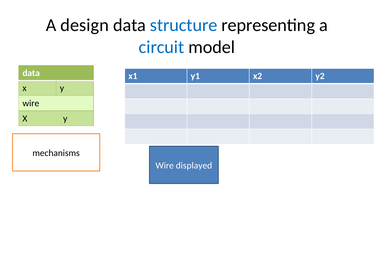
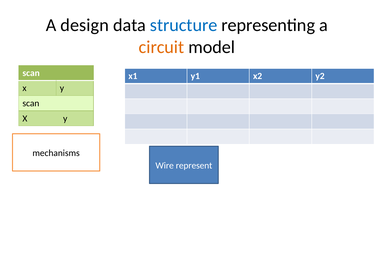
circuit colour: blue -> orange
data at (31, 73): data -> scan
wire at (31, 103): wire -> scan
displayed: displayed -> represent
